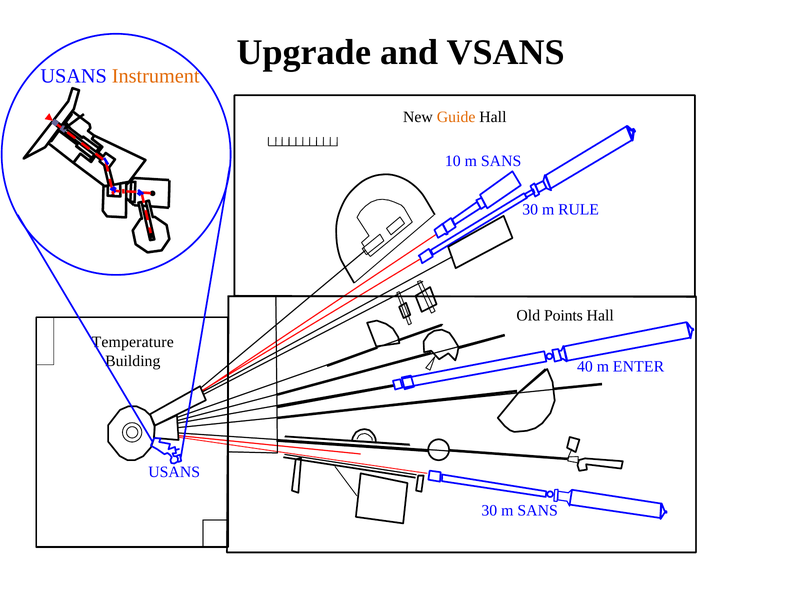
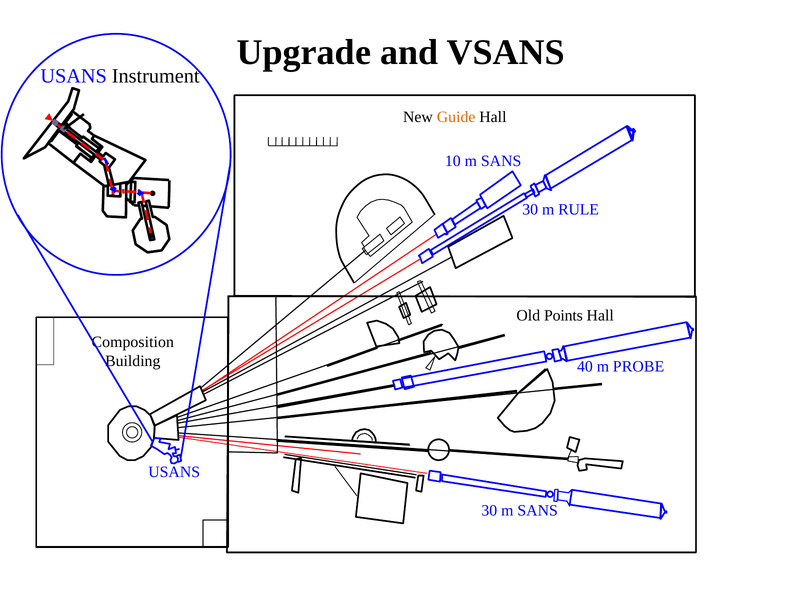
Instrument colour: orange -> black
Temperature: Temperature -> Composition
ENTER: ENTER -> PROBE
